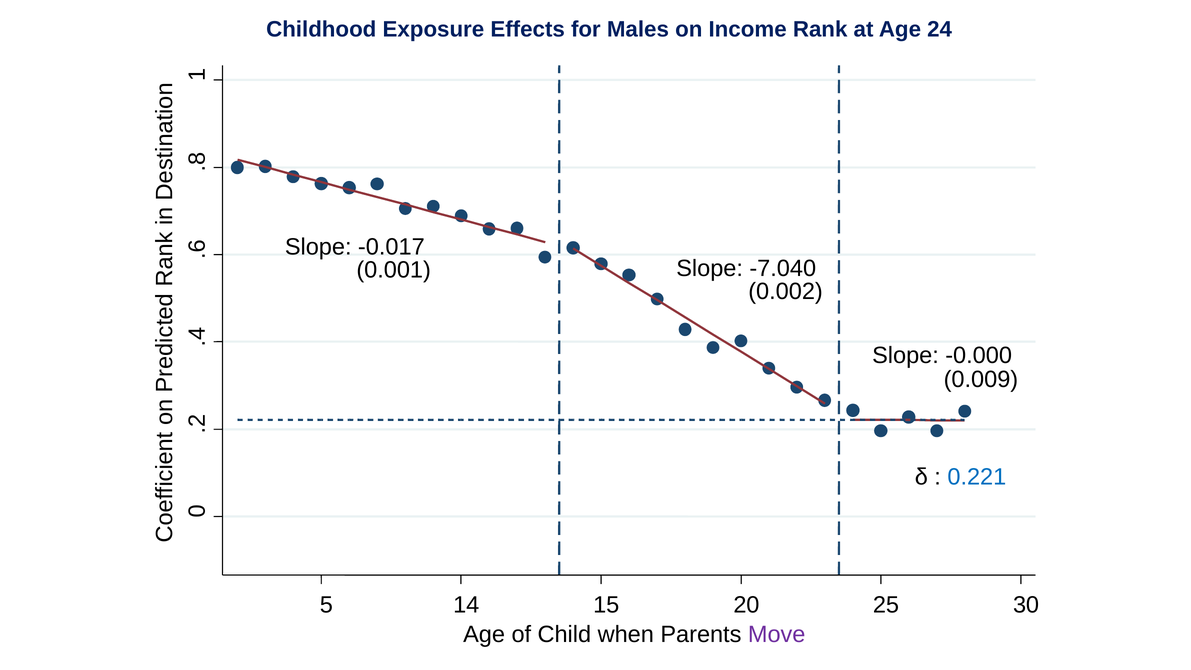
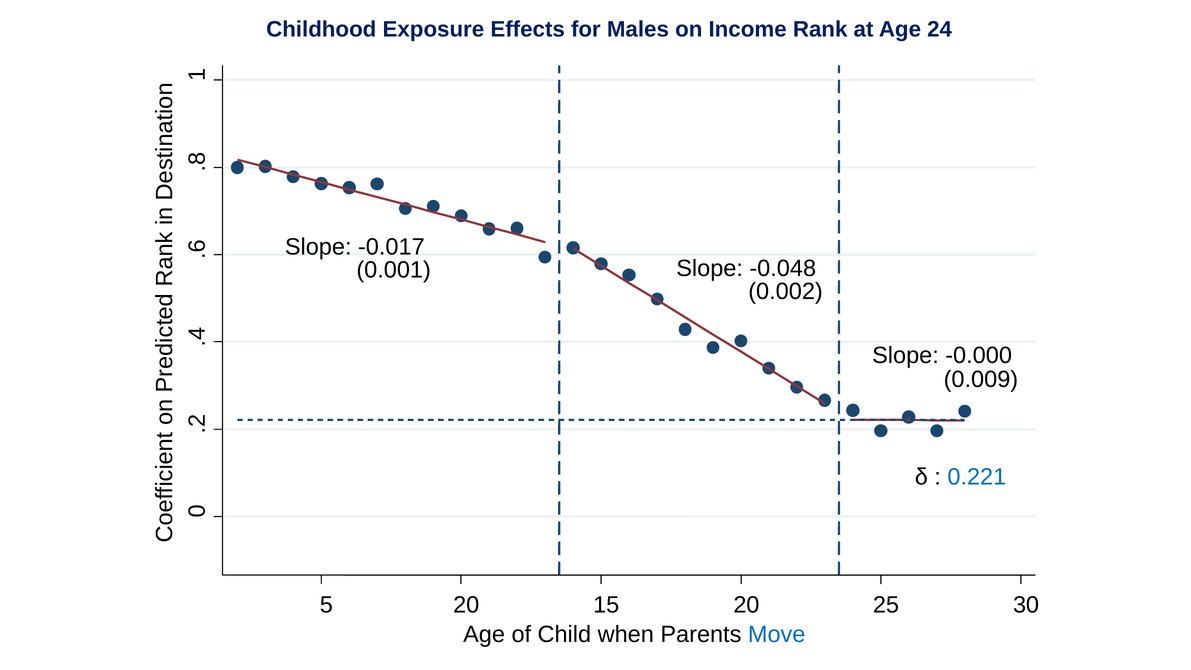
-7.040: -7.040 -> -0.048
5 14: 14 -> 20
Move colour: purple -> blue
